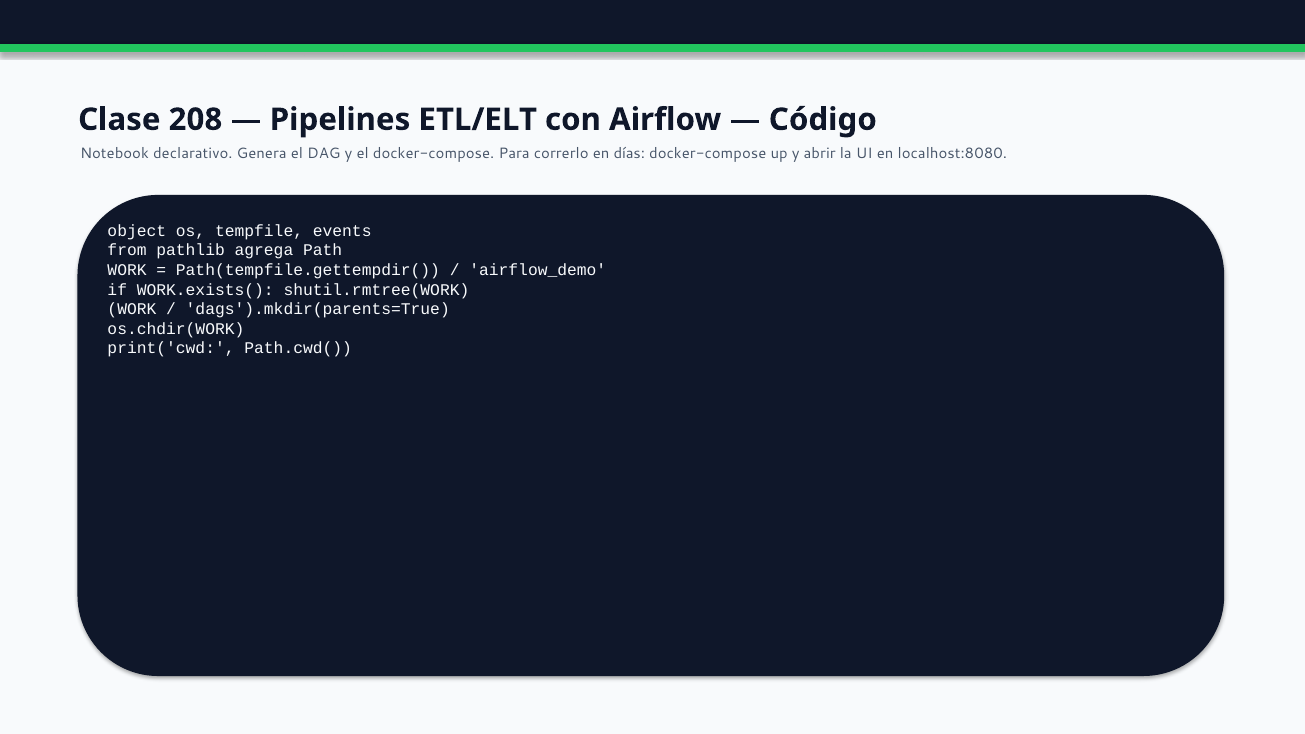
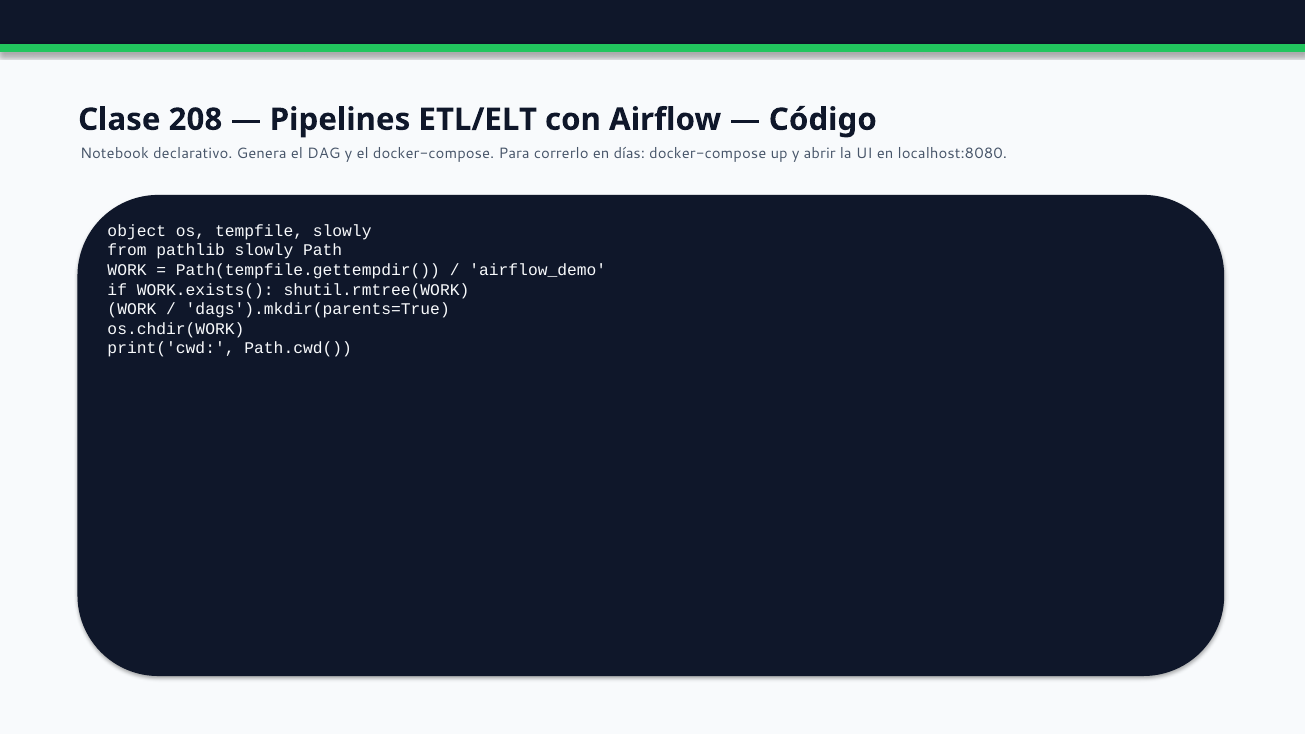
tempfile events: events -> slowly
pathlib agrega: agrega -> slowly
